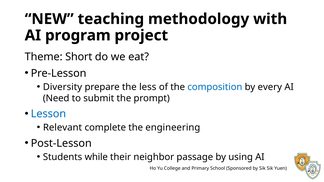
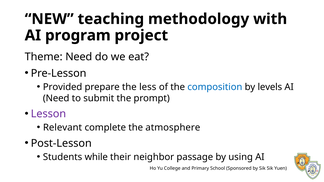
Theme Short: Short -> Need
Diversity: Diversity -> Provided
every: every -> levels
Lesson colour: blue -> purple
engineering: engineering -> atmosphere
